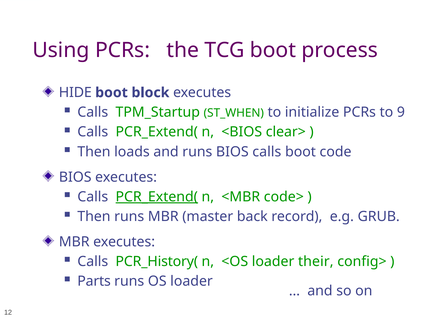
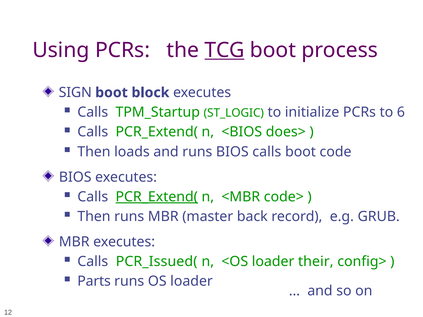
TCG underline: none -> present
HIDE: HIDE -> SIGN
ST_WHEN: ST_WHEN -> ST_LOGIC
9: 9 -> 6
clear>: clear> -> does>
PCR_History(: PCR_History( -> PCR_Issued(
